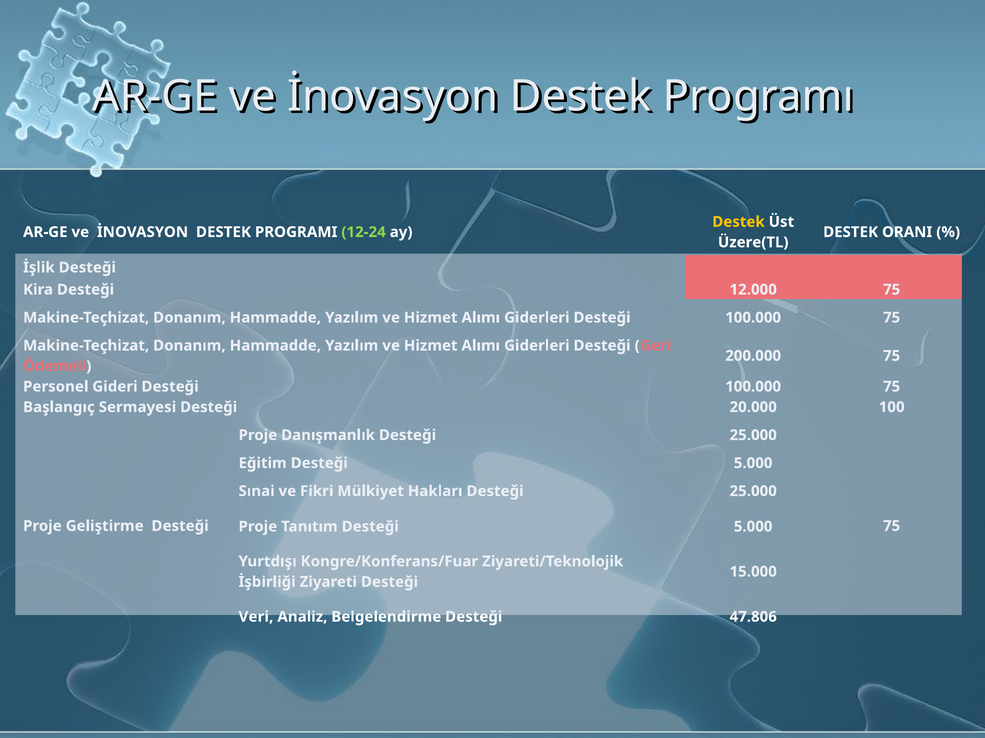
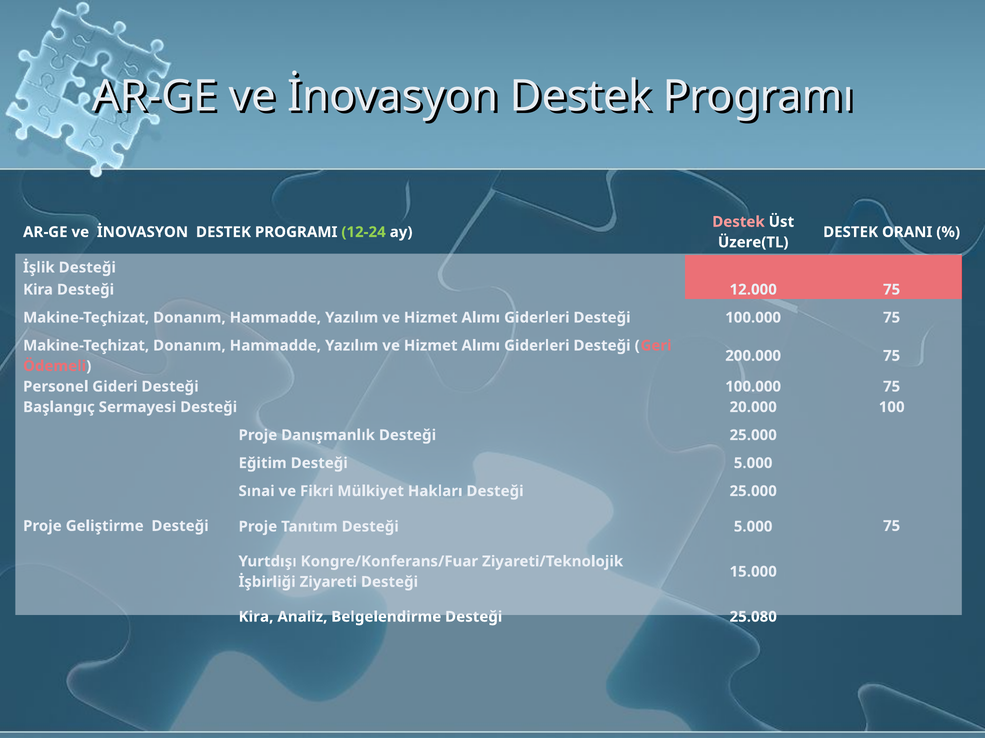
Destek at (738, 222) colour: yellow -> pink
Veri at (256, 617): Veri -> Kira
47.806: 47.806 -> 25.080
